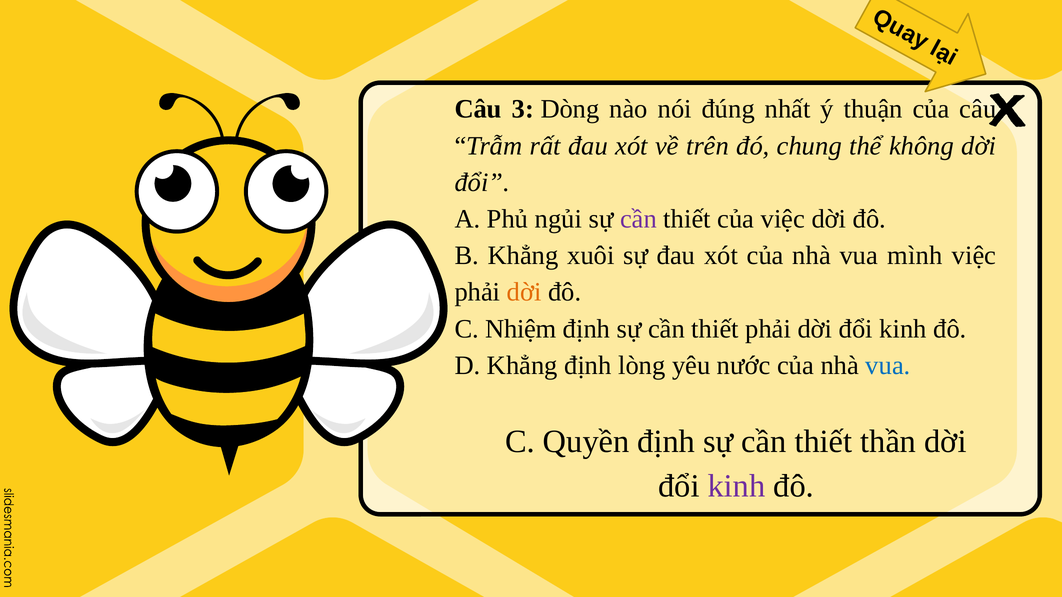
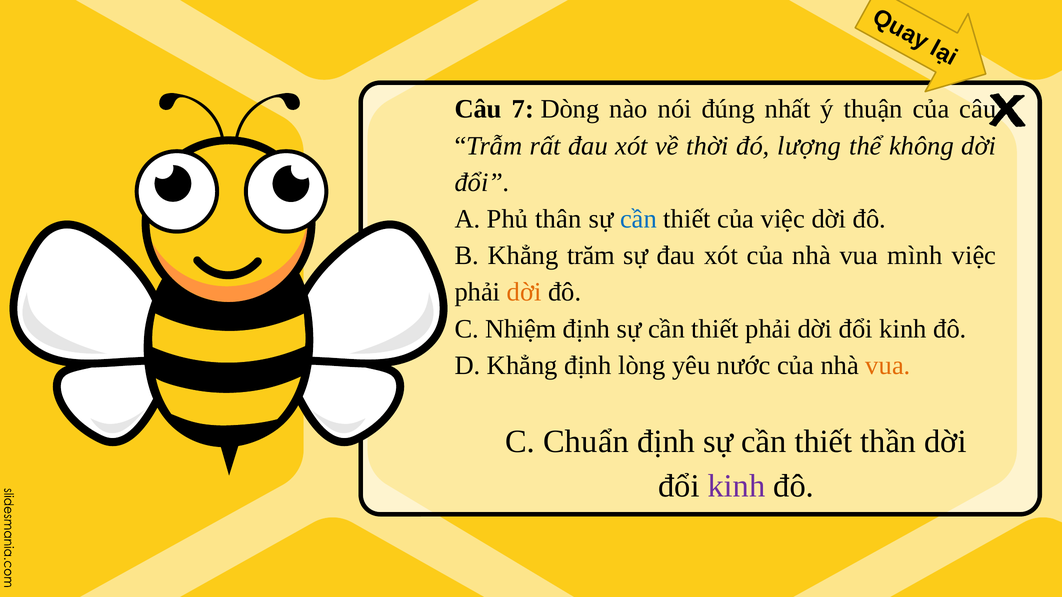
3: 3 -> 7
trên: trên -> thời
chung: chung -> lượng
ngủi: ngủi -> thân
cần at (638, 219) colour: purple -> blue
xuôi: xuôi -> trăm
vua at (888, 366) colour: blue -> orange
Quyền: Quyền -> Chuẩn
